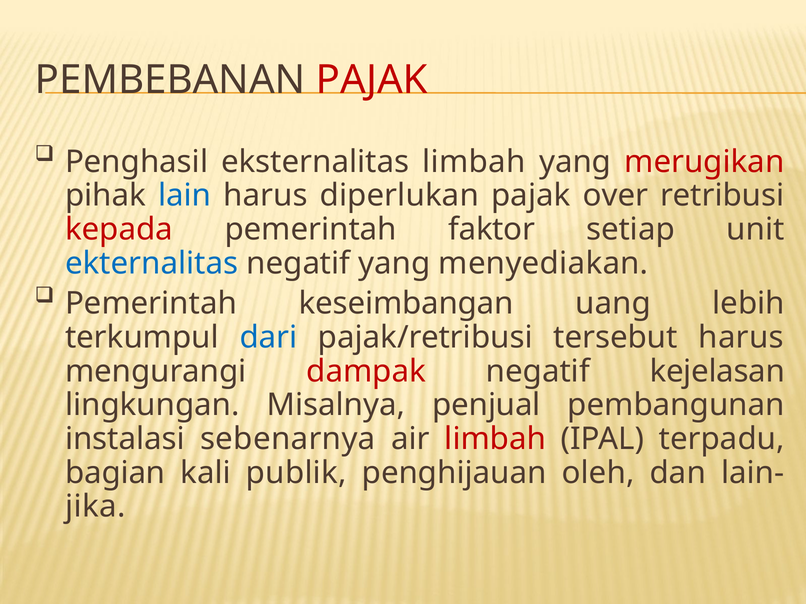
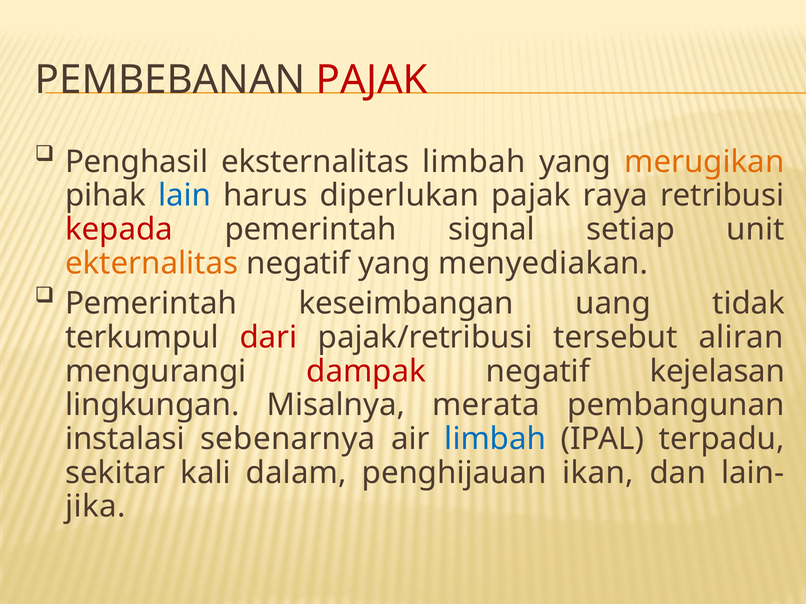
merugikan colour: red -> orange
over: over -> raya
faktor: faktor -> signal
ekternalitas colour: blue -> orange
lebih: lebih -> tidak
dari colour: blue -> red
tersebut harus: harus -> aliran
penjual: penjual -> merata
limbah at (495, 439) colour: red -> blue
bagian: bagian -> sekitar
publik: publik -> dalam
oleh: oleh -> ikan
